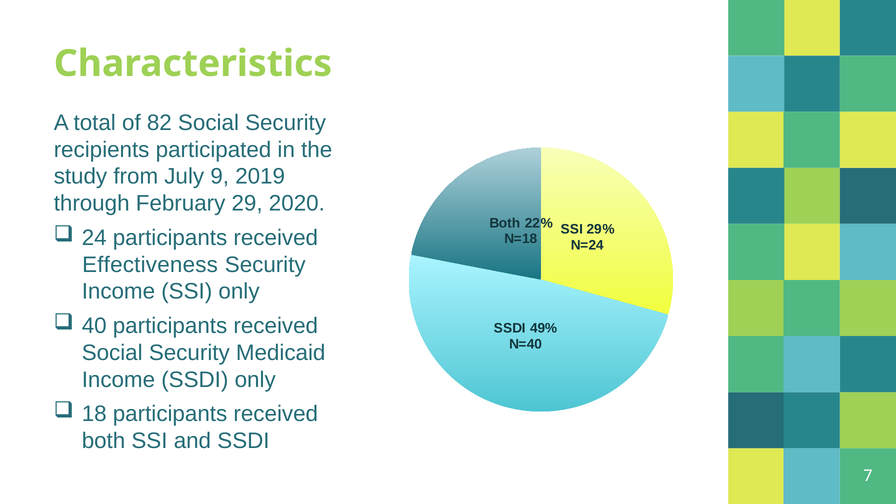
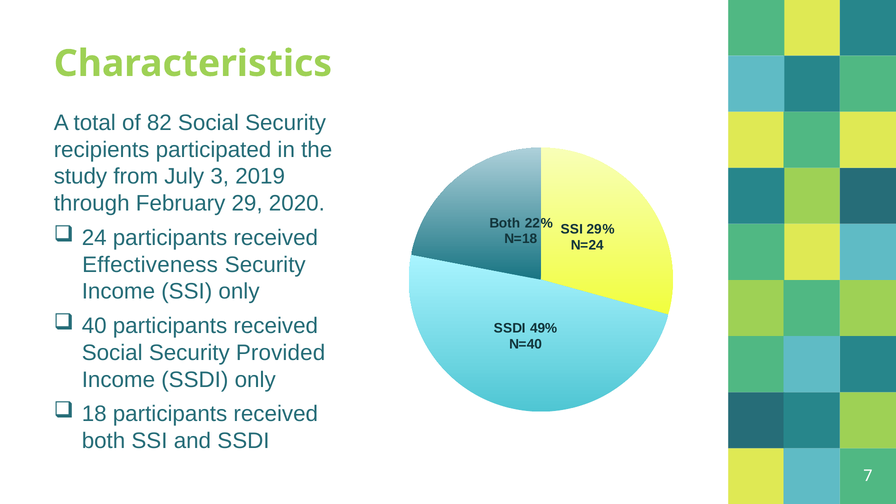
9: 9 -> 3
Medicaid: Medicaid -> Provided
